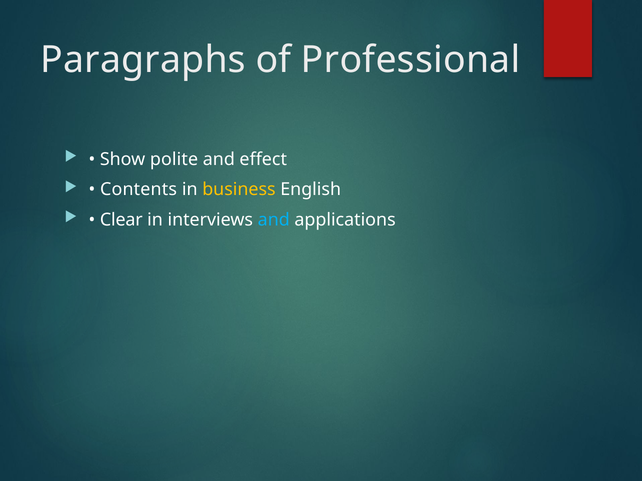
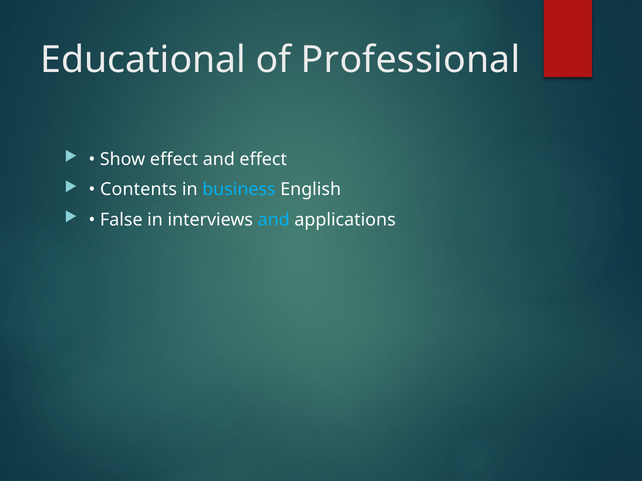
Paragraphs: Paragraphs -> Educational
Show polite: polite -> effect
business colour: yellow -> light blue
Clear: Clear -> False
